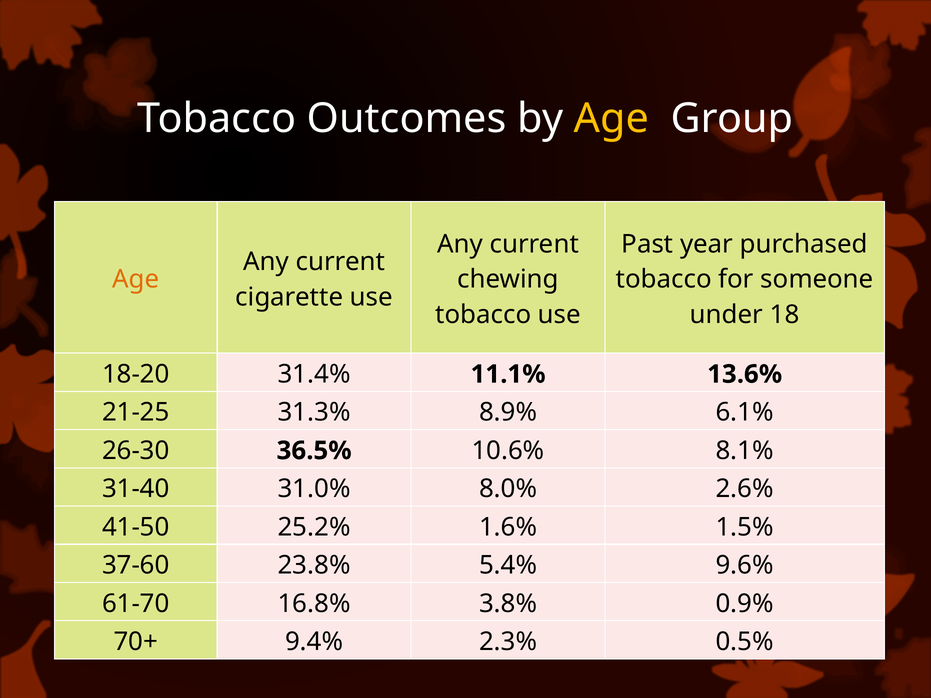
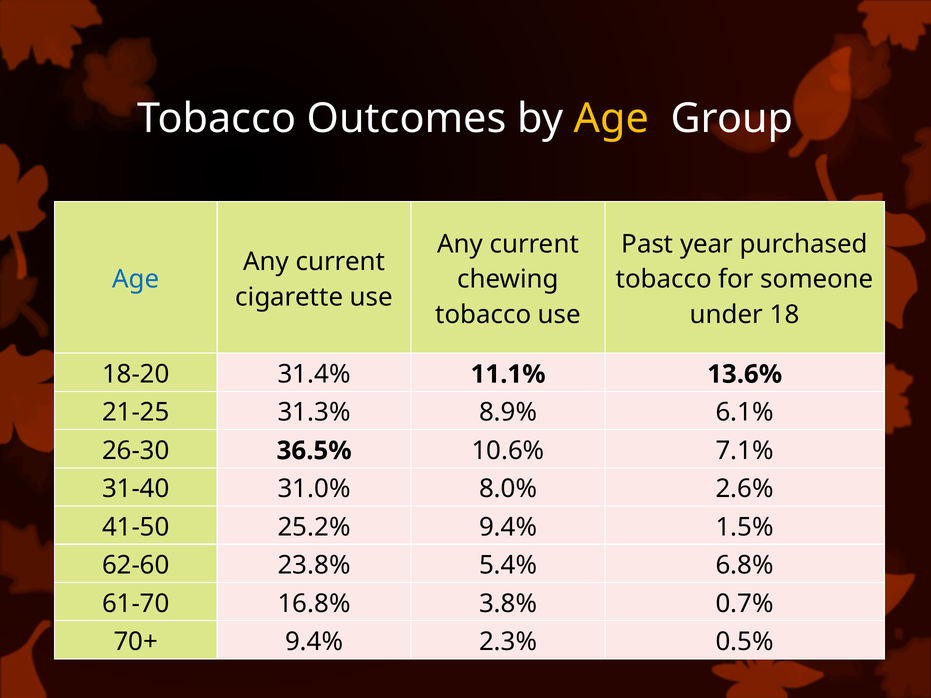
Age at (136, 279) colour: orange -> blue
8.1%: 8.1% -> 7.1%
25.2% 1.6%: 1.6% -> 9.4%
37-60: 37-60 -> 62-60
9.6%: 9.6% -> 6.8%
0.9%: 0.9% -> 0.7%
